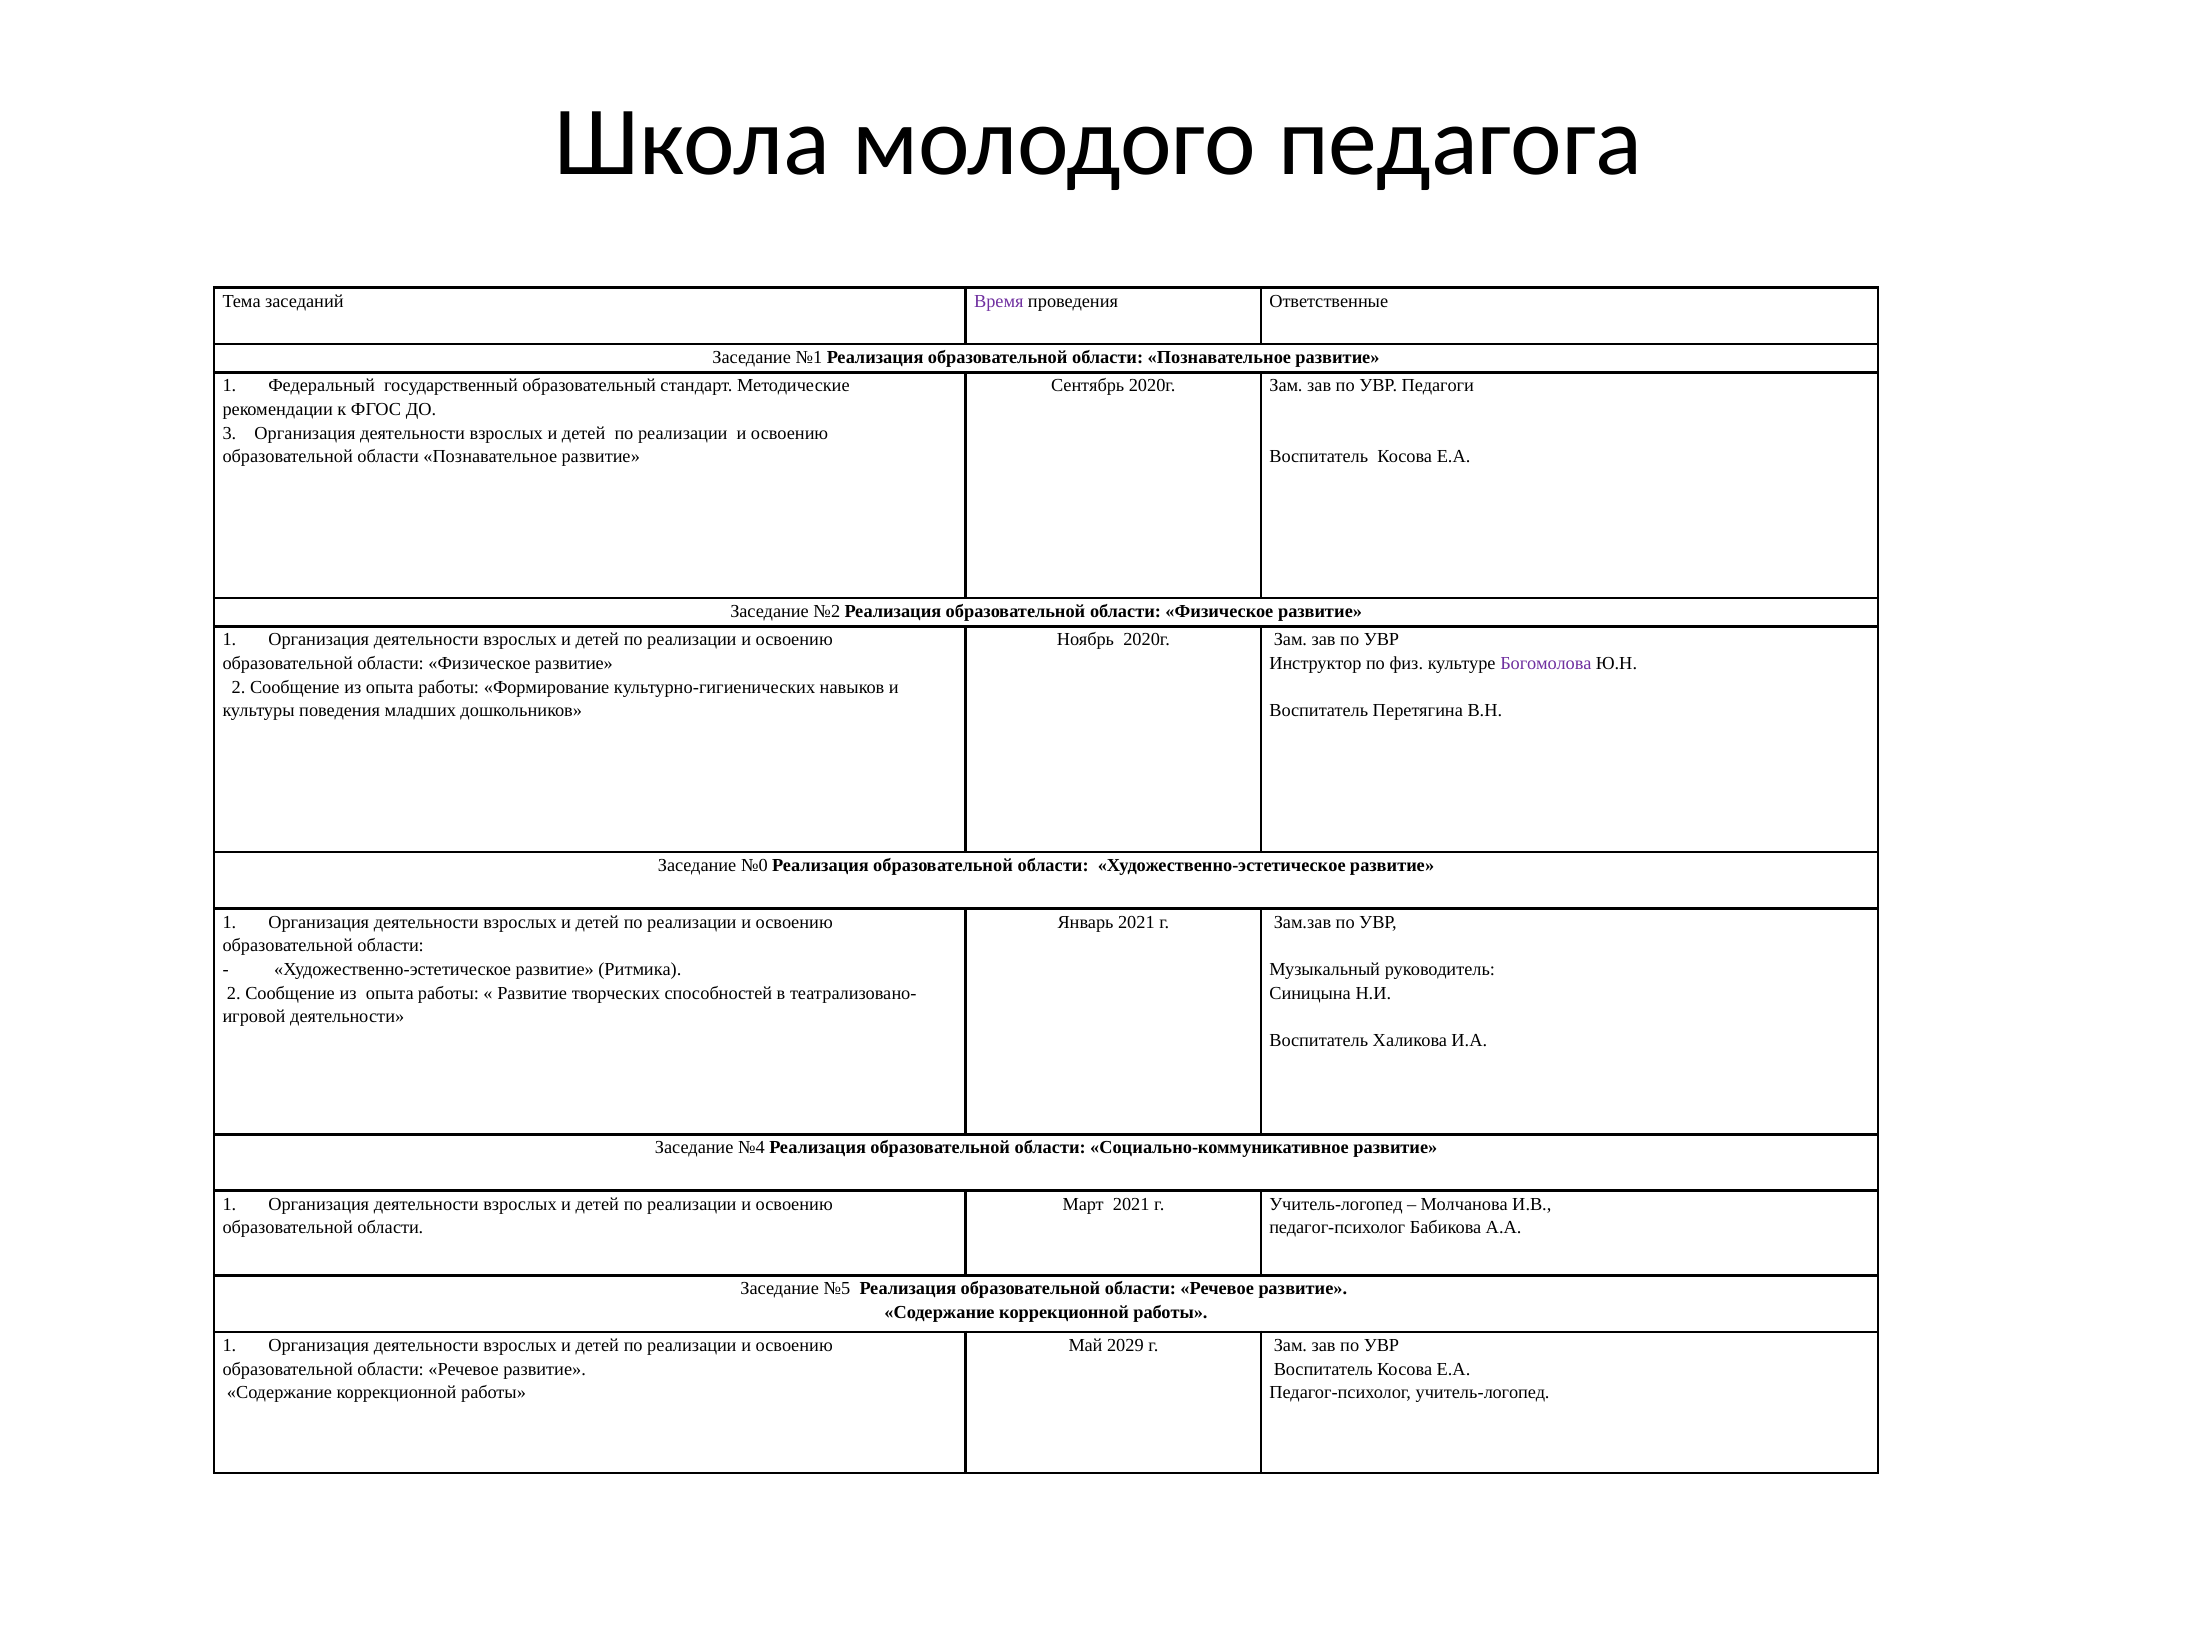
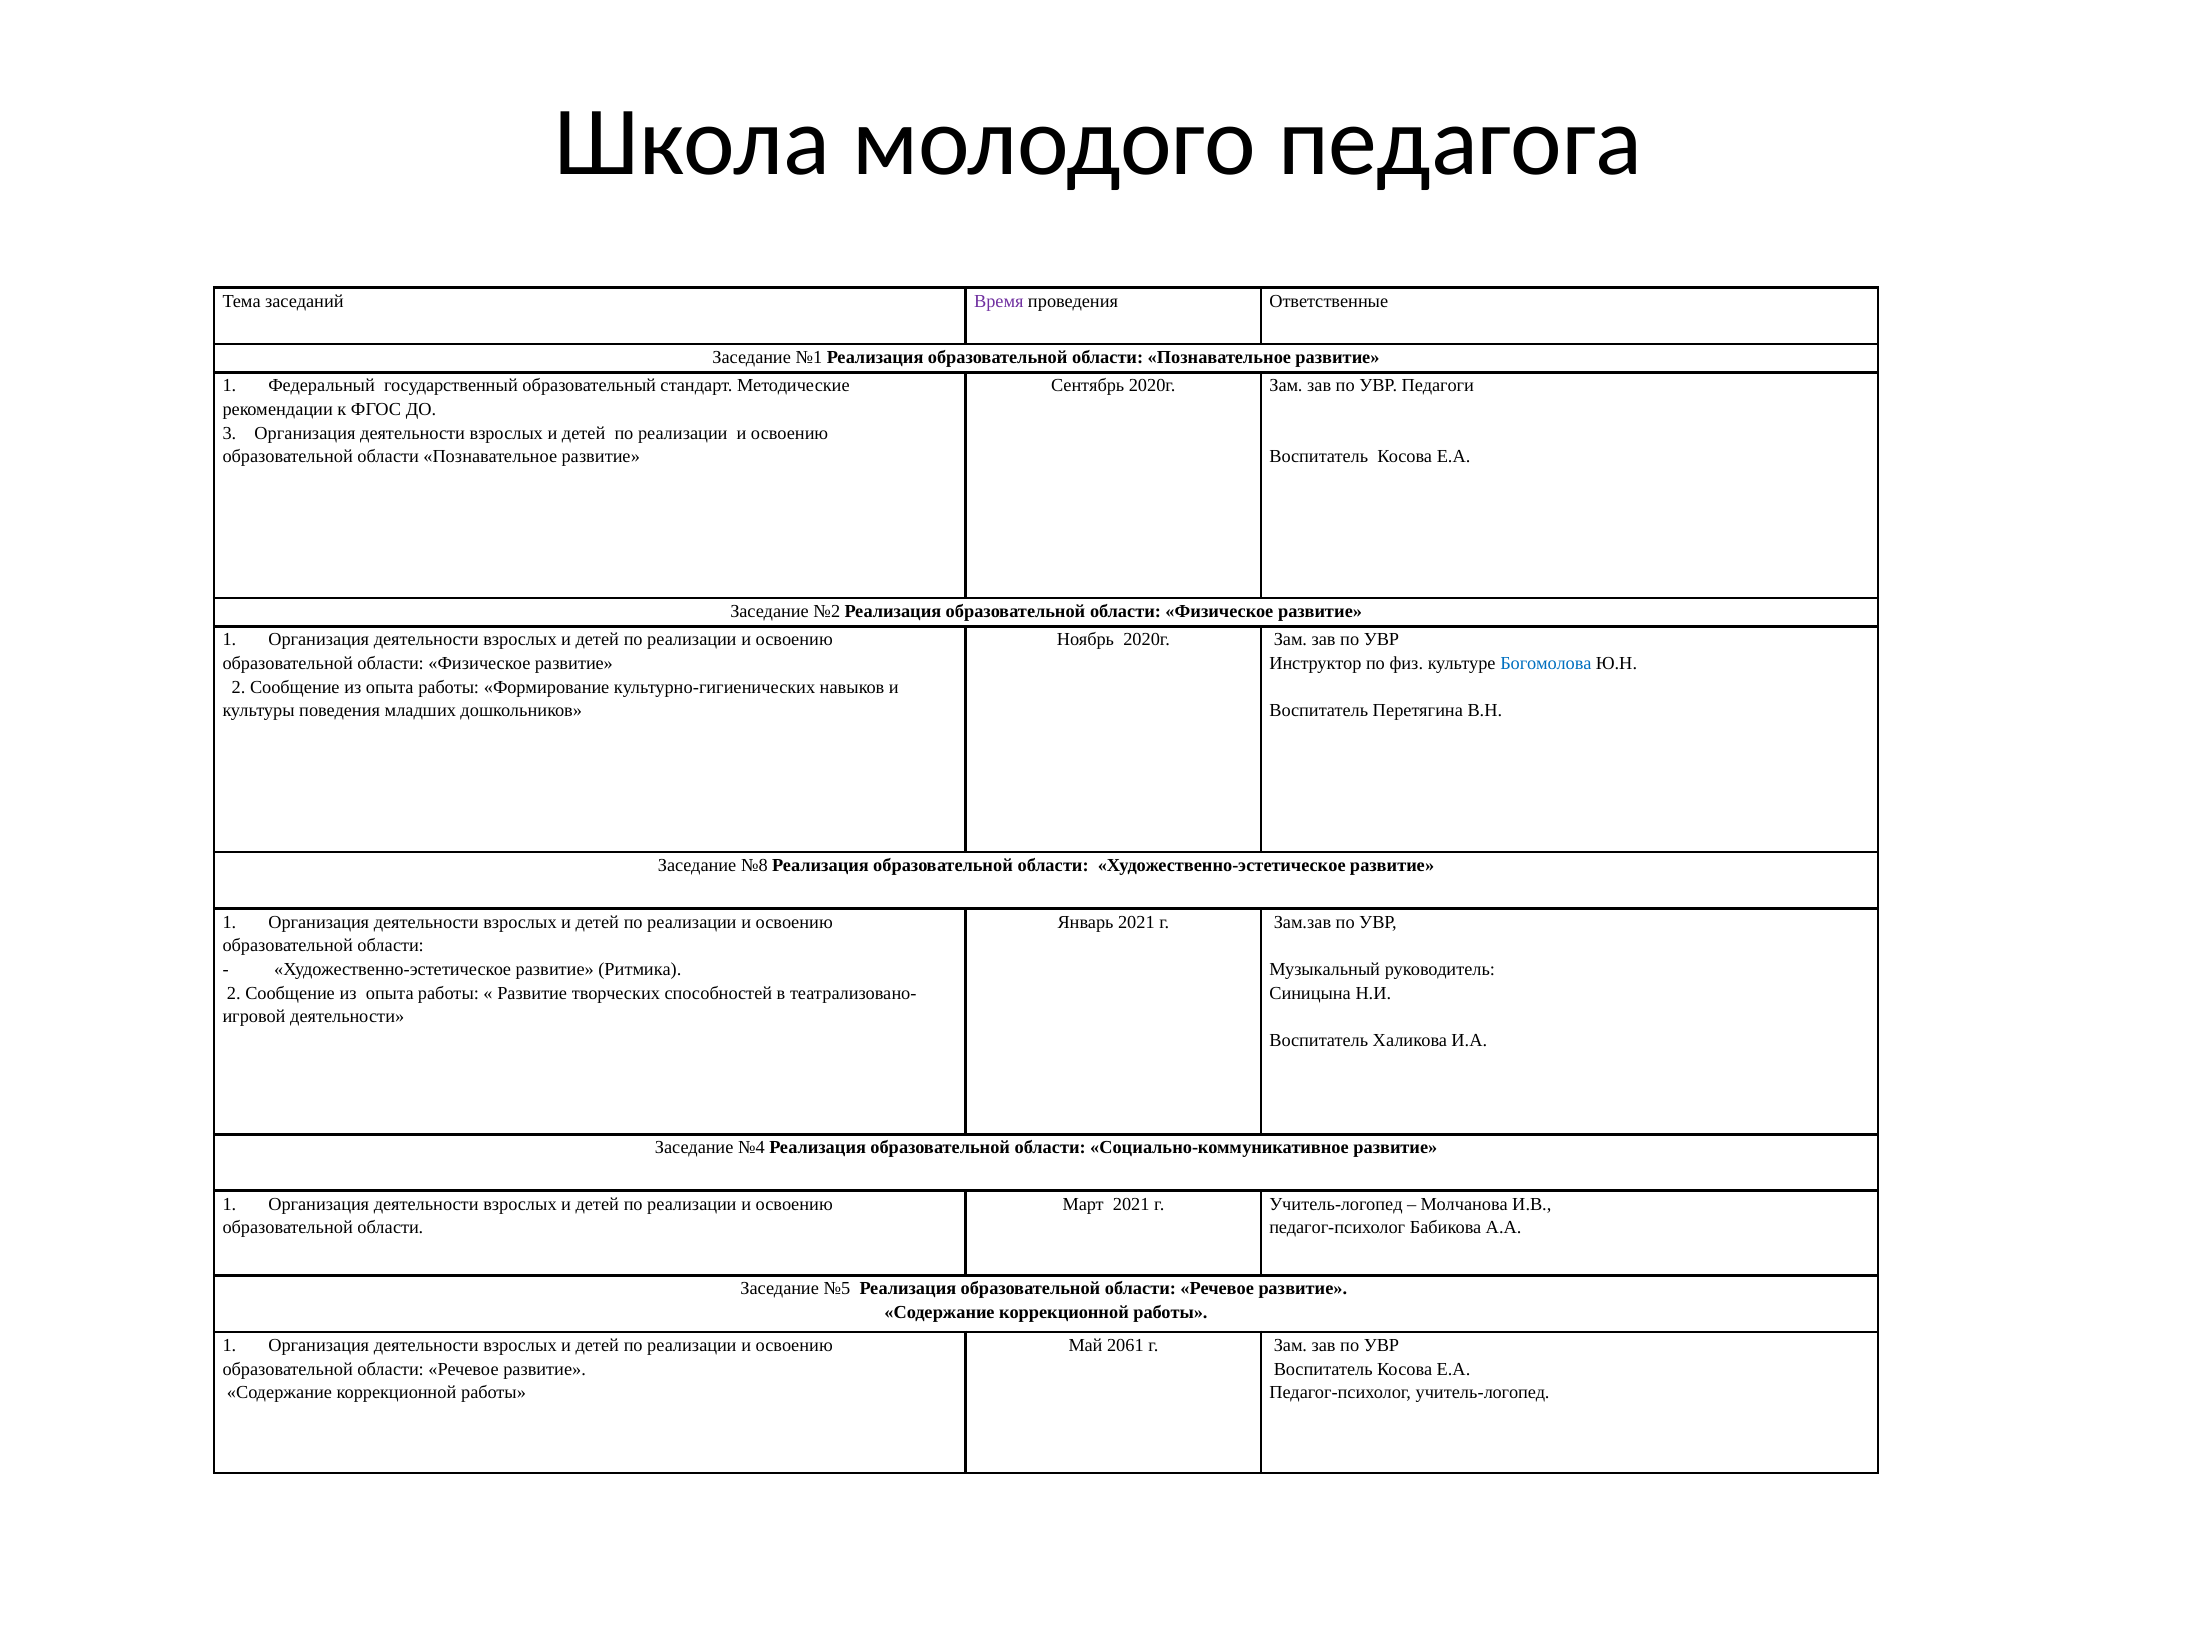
Богомолова colour: purple -> blue
№0: №0 -> №8
2029: 2029 -> 2061
